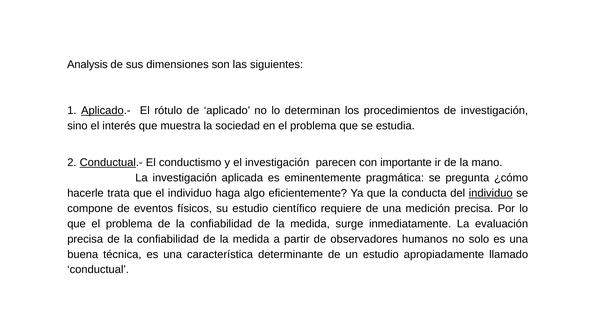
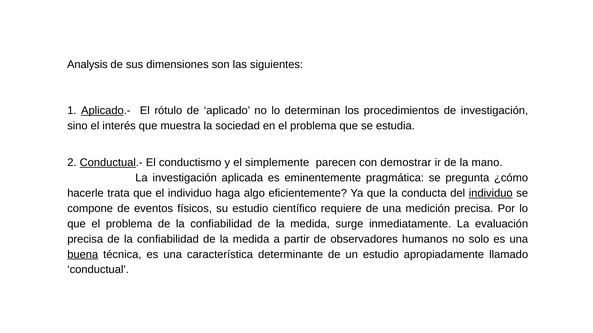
el investigación: investigación -> simplemente
importante: importante -> demostrar
buena underline: none -> present
